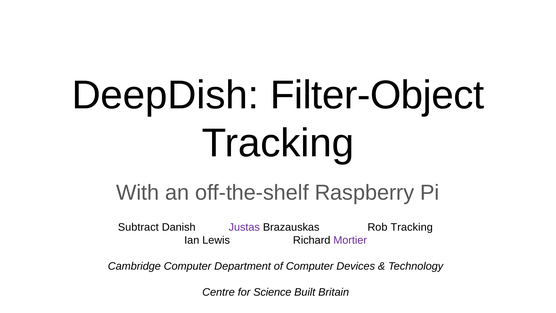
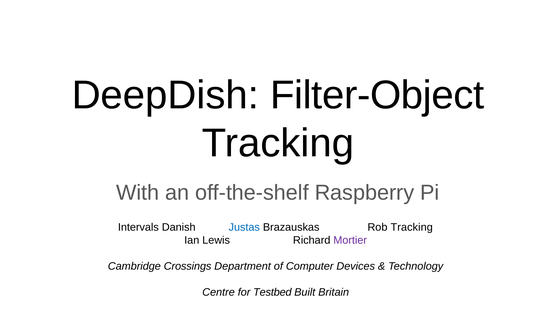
Subtract: Subtract -> Intervals
Justas colour: purple -> blue
Cambridge Computer: Computer -> Crossings
Science: Science -> Testbed
